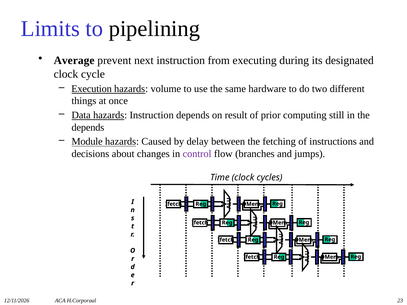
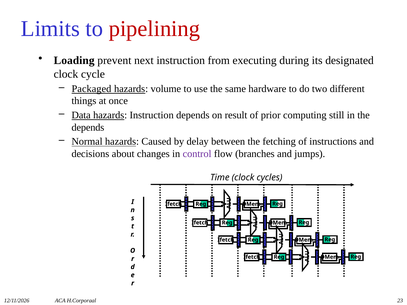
pipelining colour: black -> red
Average: Average -> Loading
Execution: Execution -> Packaged
Module: Module -> Normal
